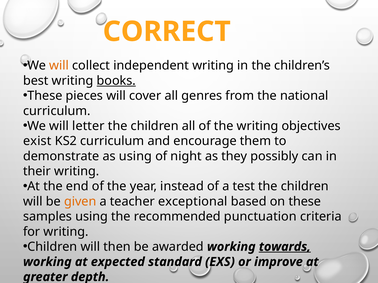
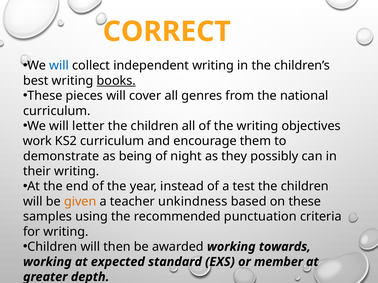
will at (59, 66) colour: orange -> blue
exist: exist -> work
as using: using -> being
exceptional: exceptional -> unkindness
towards underline: present -> none
improve: improve -> member
